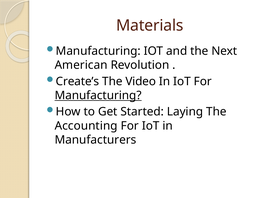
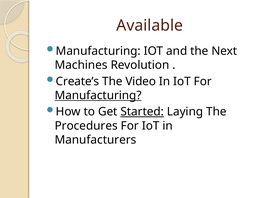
Materials: Materials -> Available
American: American -> Machines
Started underline: none -> present
Accounting: Accounting -> Procedures
